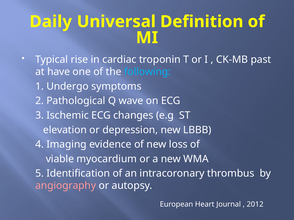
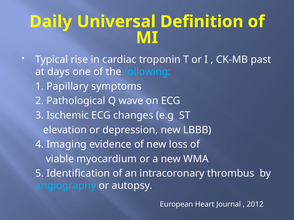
have: have -> days
Undergo: Undergo -> Papillary
angiography colour: pink -> light blue
